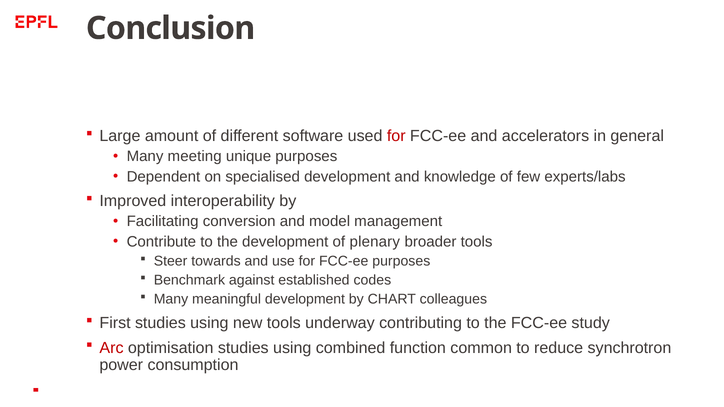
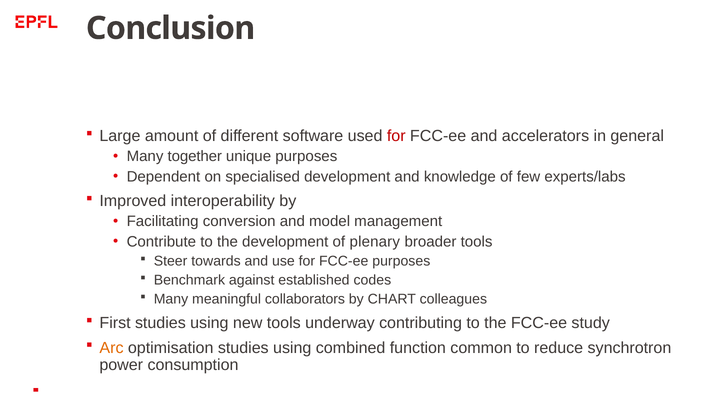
meeting: meeting -> together
meaningful development: development -> collaborators
Arc colour: red -> orange
